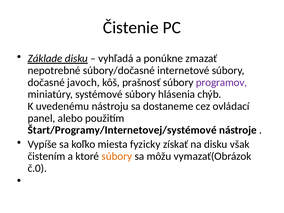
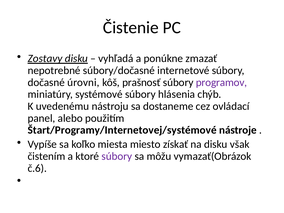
Základe: Základe -> Zostavy
javoch: javoch -> úrovni
fyzicky: fyzicky -> miesto
súbory at (117, 156) colour: orange -> purple
č.0: č.0 -> č.6
